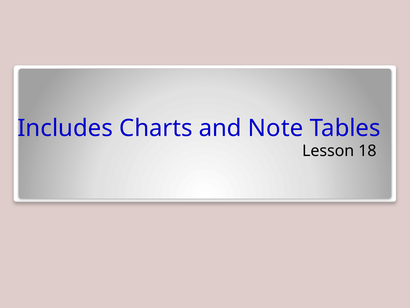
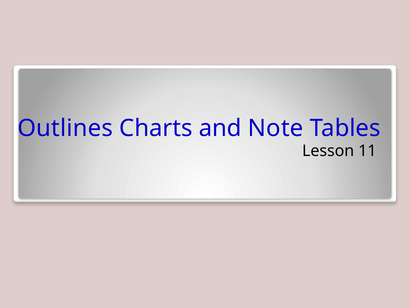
Includes: Includes -> Outlines
18: 18 -> 11
